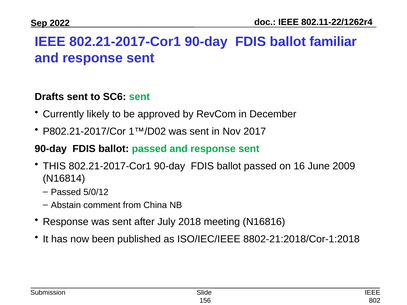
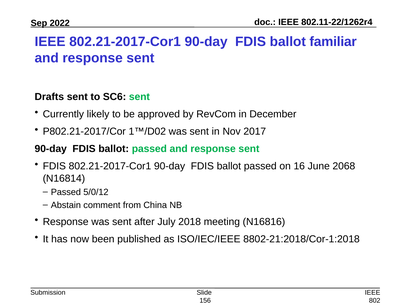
THIS at (54, 166): THIS -> FDIS
2009: 2009 -> 2068
